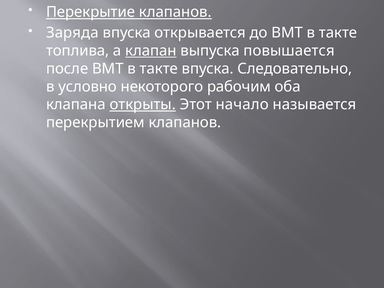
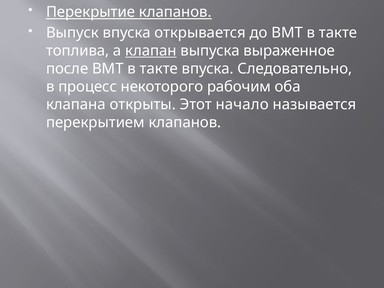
Заряда: Заряда -> Выпуск
повышается: повышается -> выраженное
условно: условно -> процесс
открыты underline: present -> none
